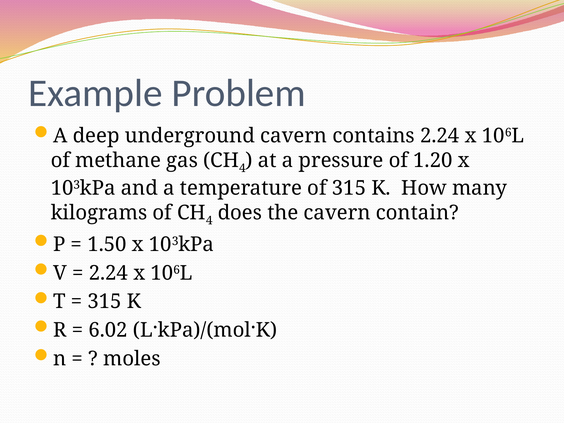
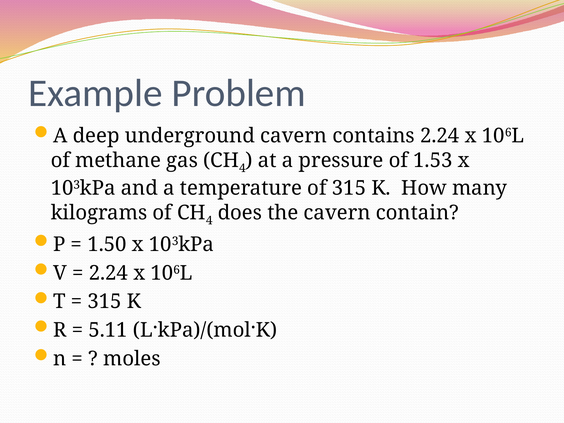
1.20: 1.20 -> 1.53
6.02: 6.02 -> 5.11
